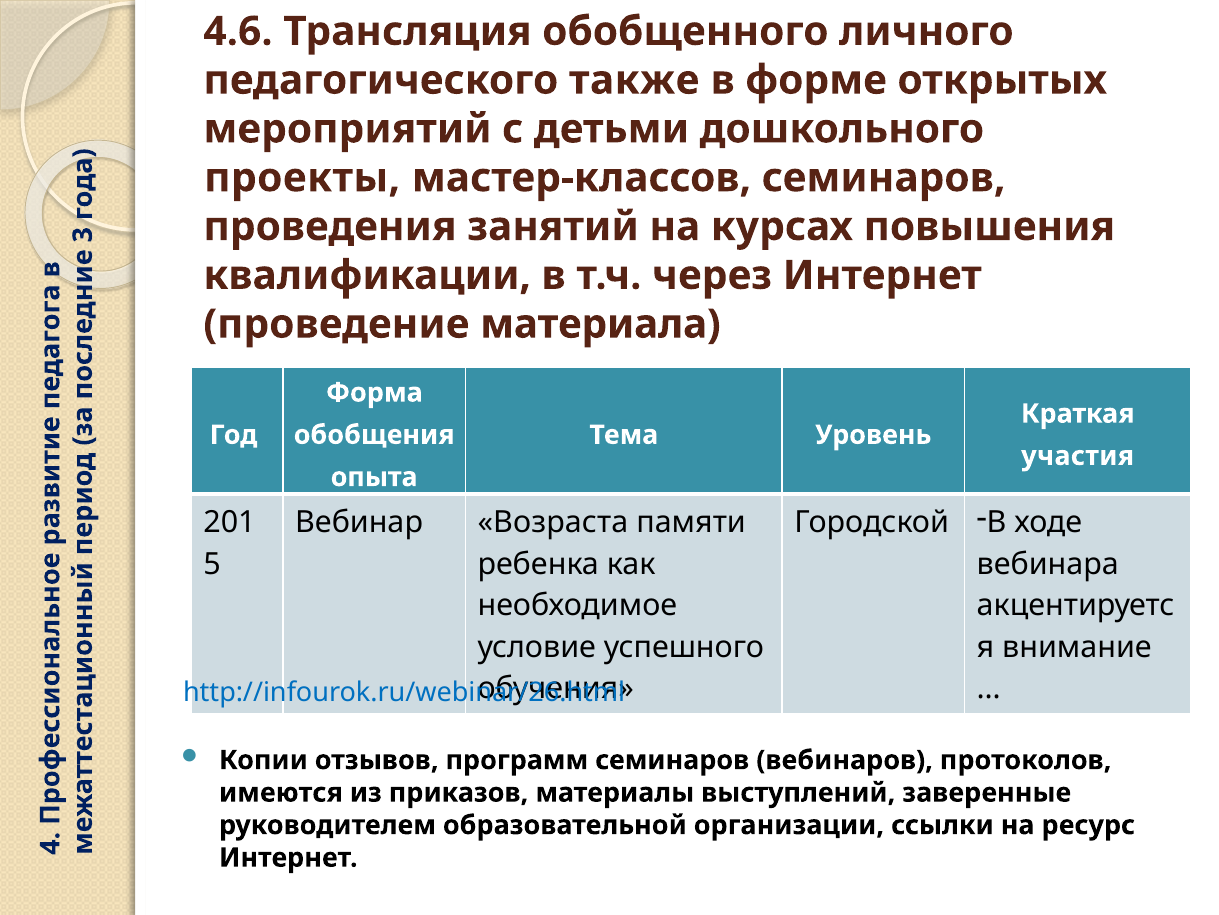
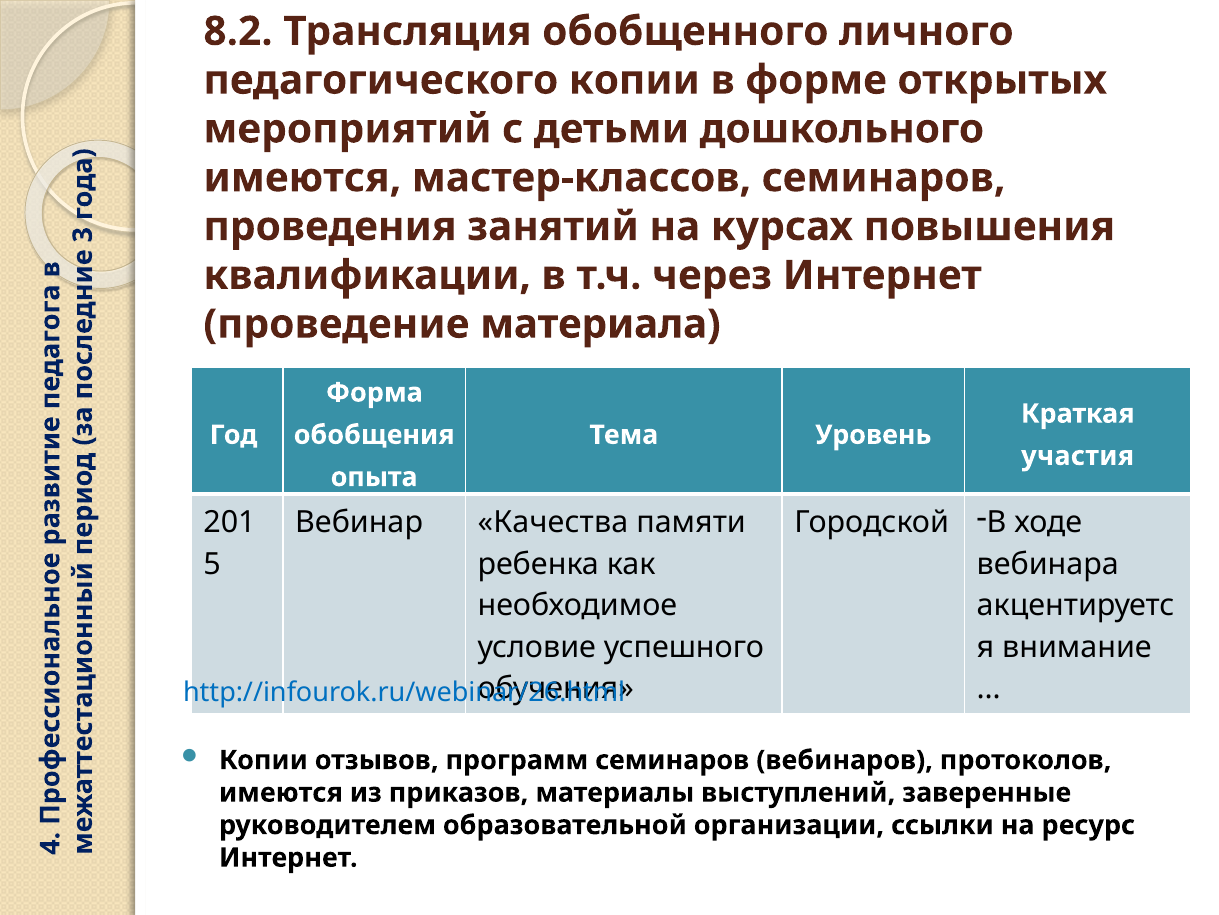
4.6: 4.6 -> 8.2
педагогического также: также -> копии
проекты at (302, 178): проекты -> имеются
Возраста: Возраста -> Качества
